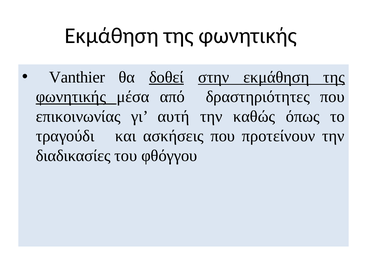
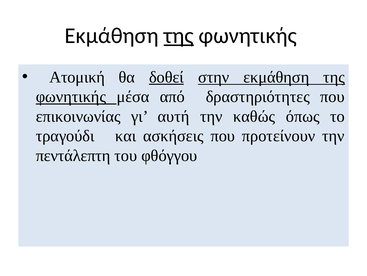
της at (179, 36) underline: none -> present
Vanthier: Vanthier -> Ατομική
διαδικασίες: διαδικασίες -> πεντάλεπτη
